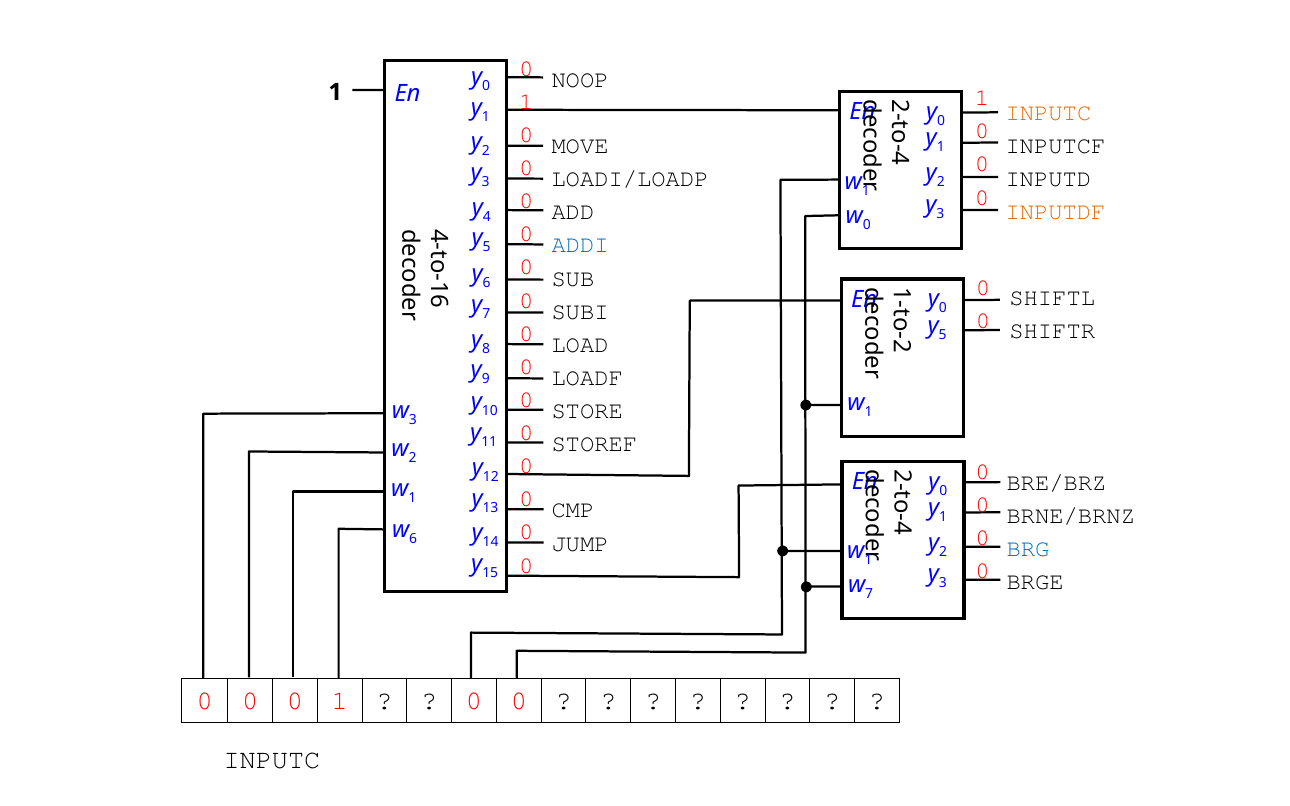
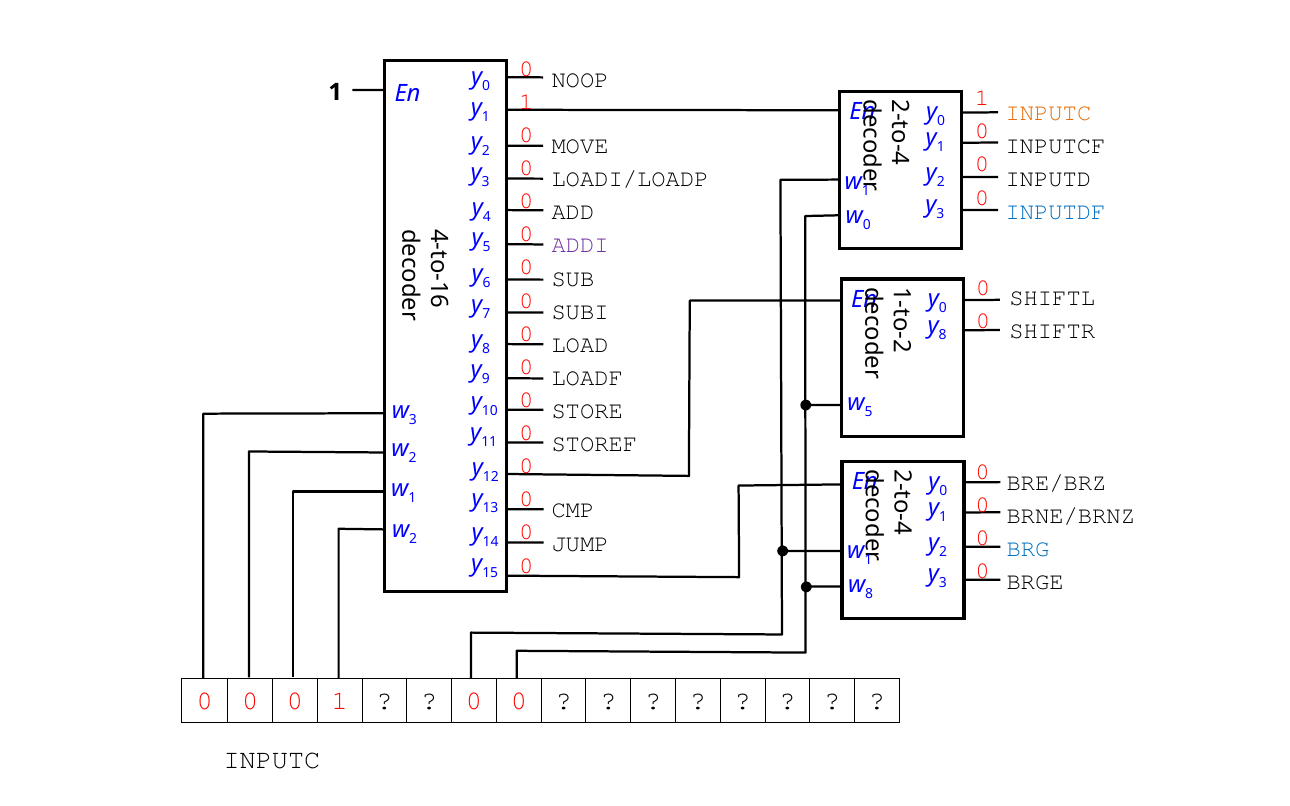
INPUTDF colour: orange -> blue
ADDI colour: blue -> purple
5 at (943, 335): 5 -> 8
1 at (869, 412): 1 -> 5
6 at (413, 539): 6 -> 2
7 at (869, 595): 7 -> 8
